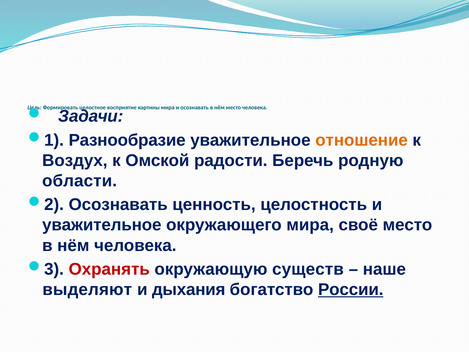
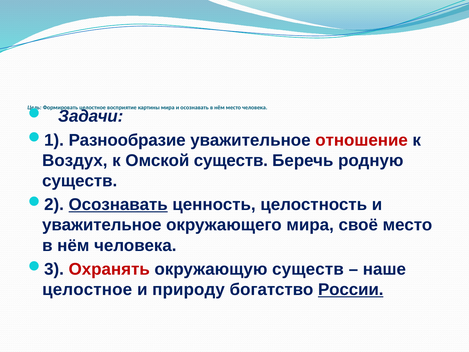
отношение colour: orange -> red
Омской радости: радости -> существ
области at (80, 181): области -> существ
Осознавать at (118, 205) underline: none -> present
выделяют at (87, 289): выделяют -> целостное
дыхания: дыхания -> природу
